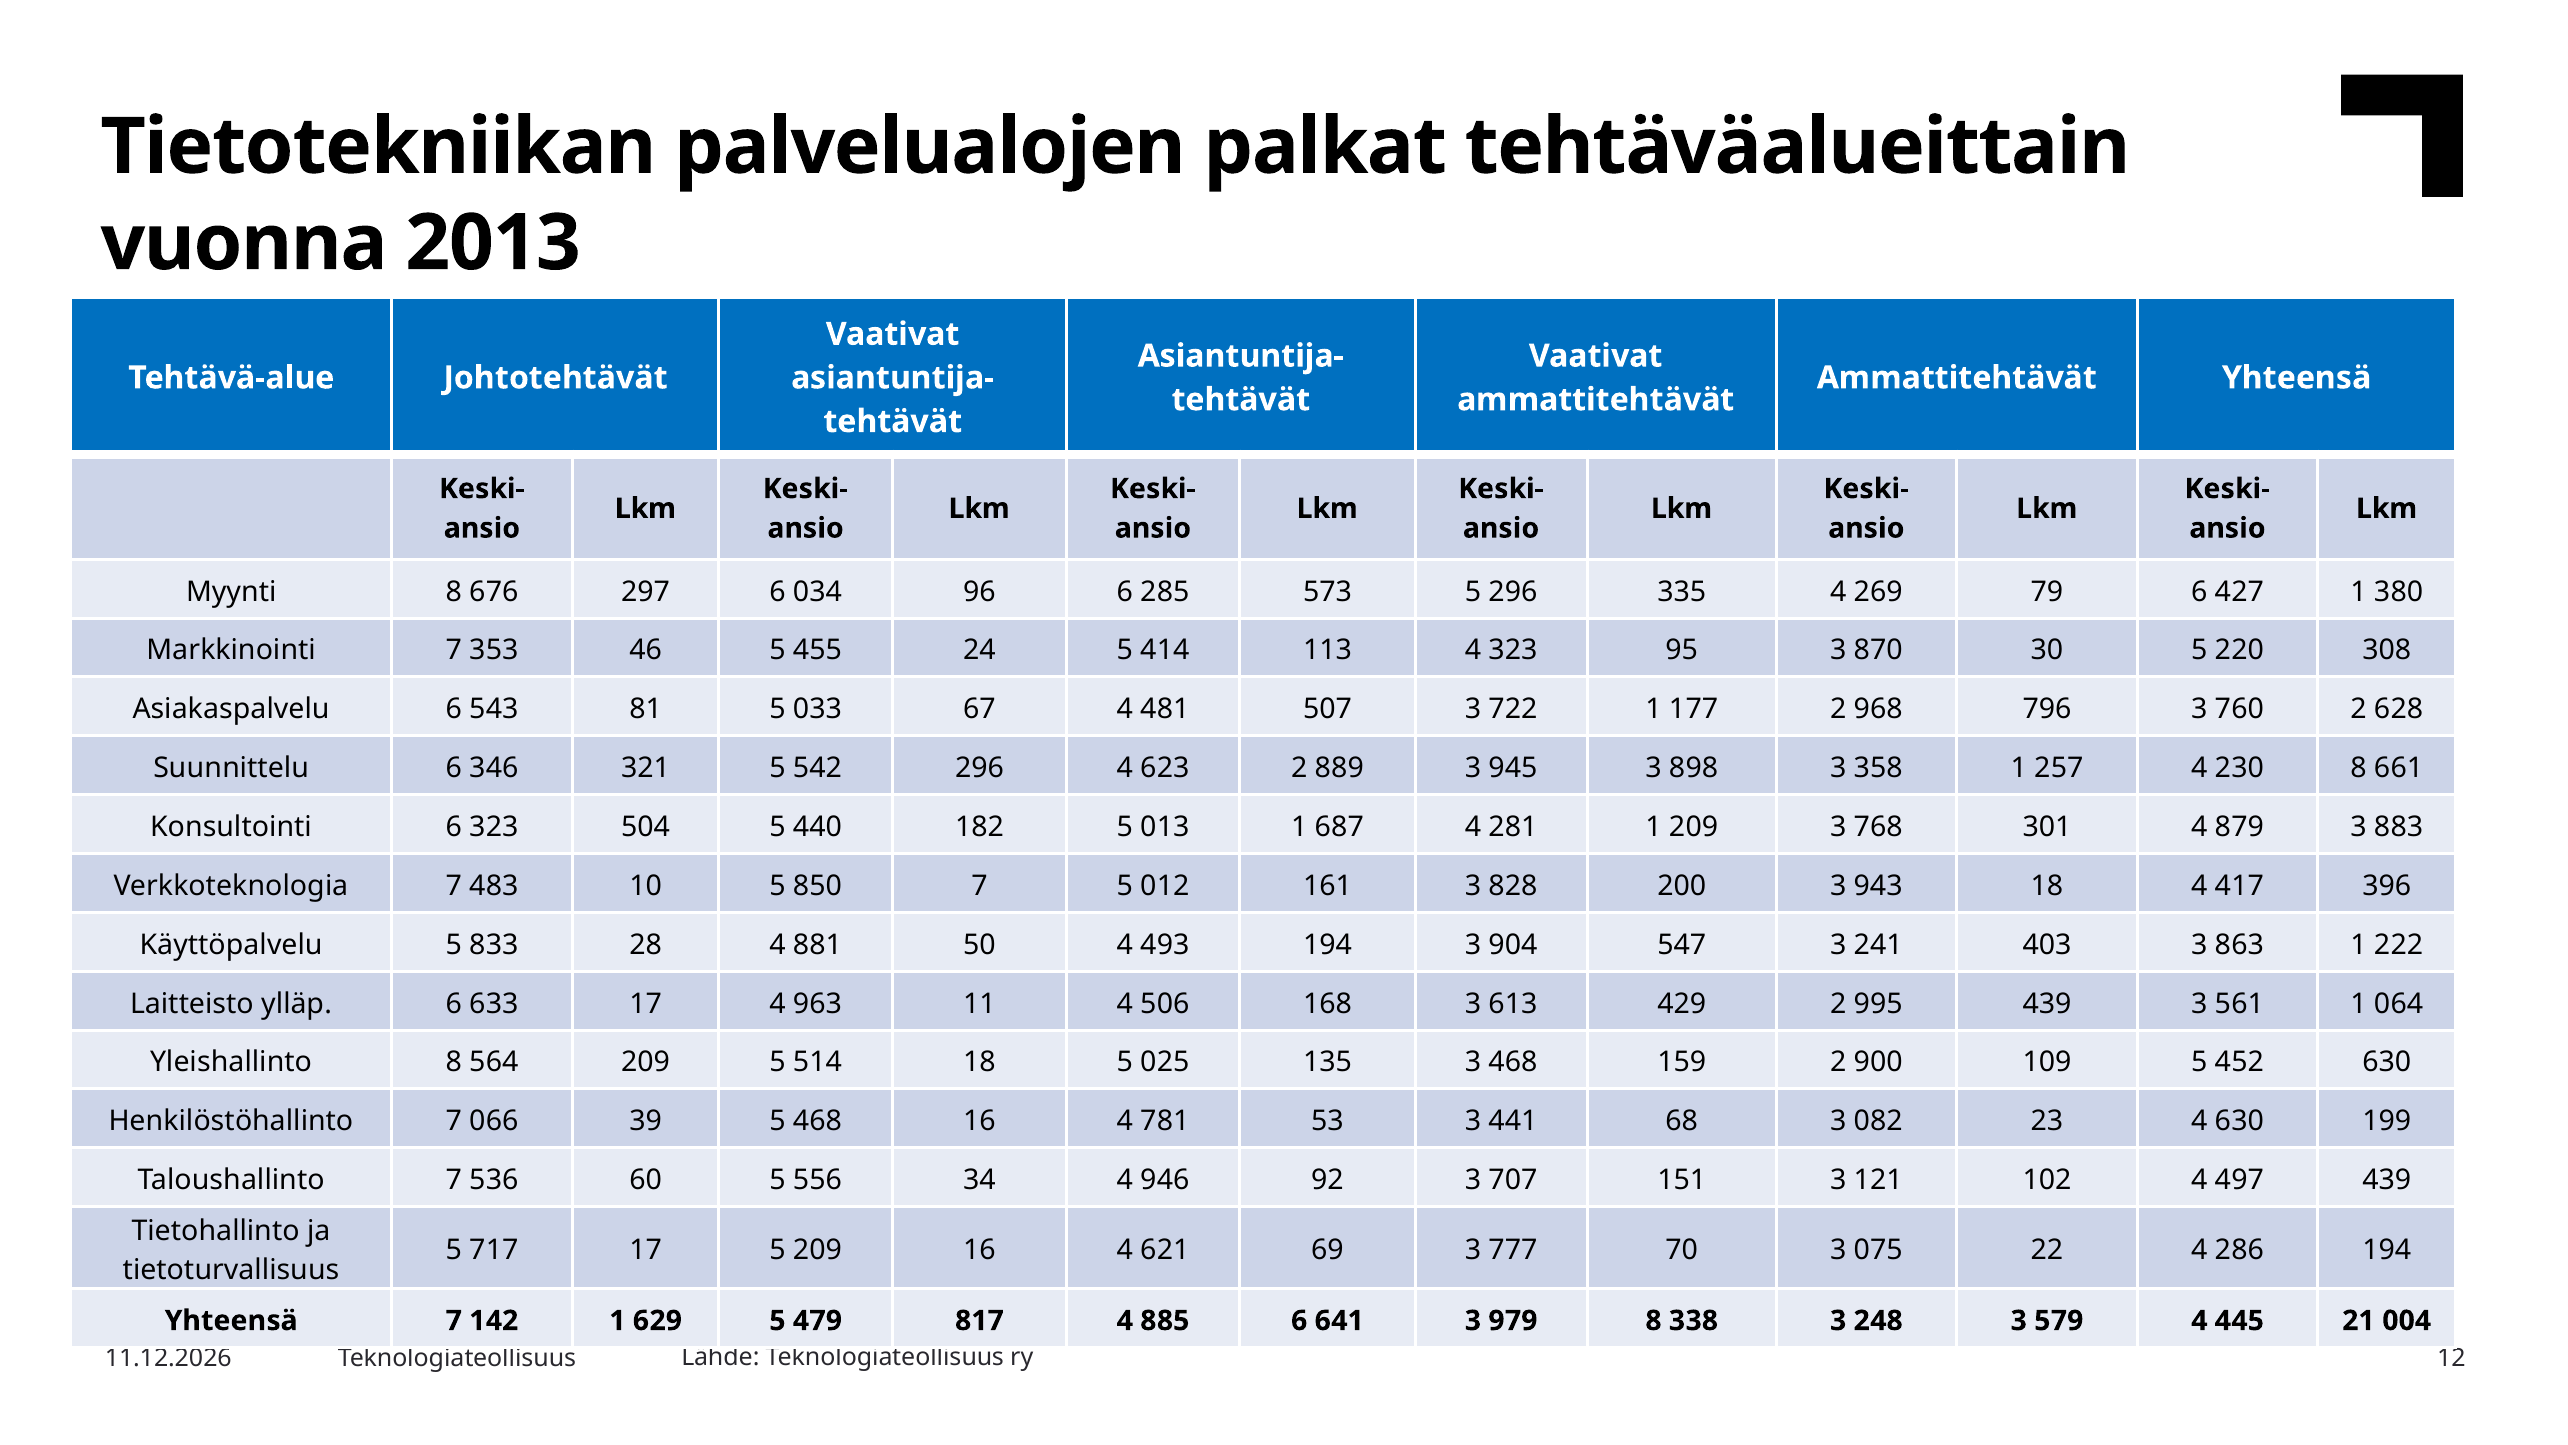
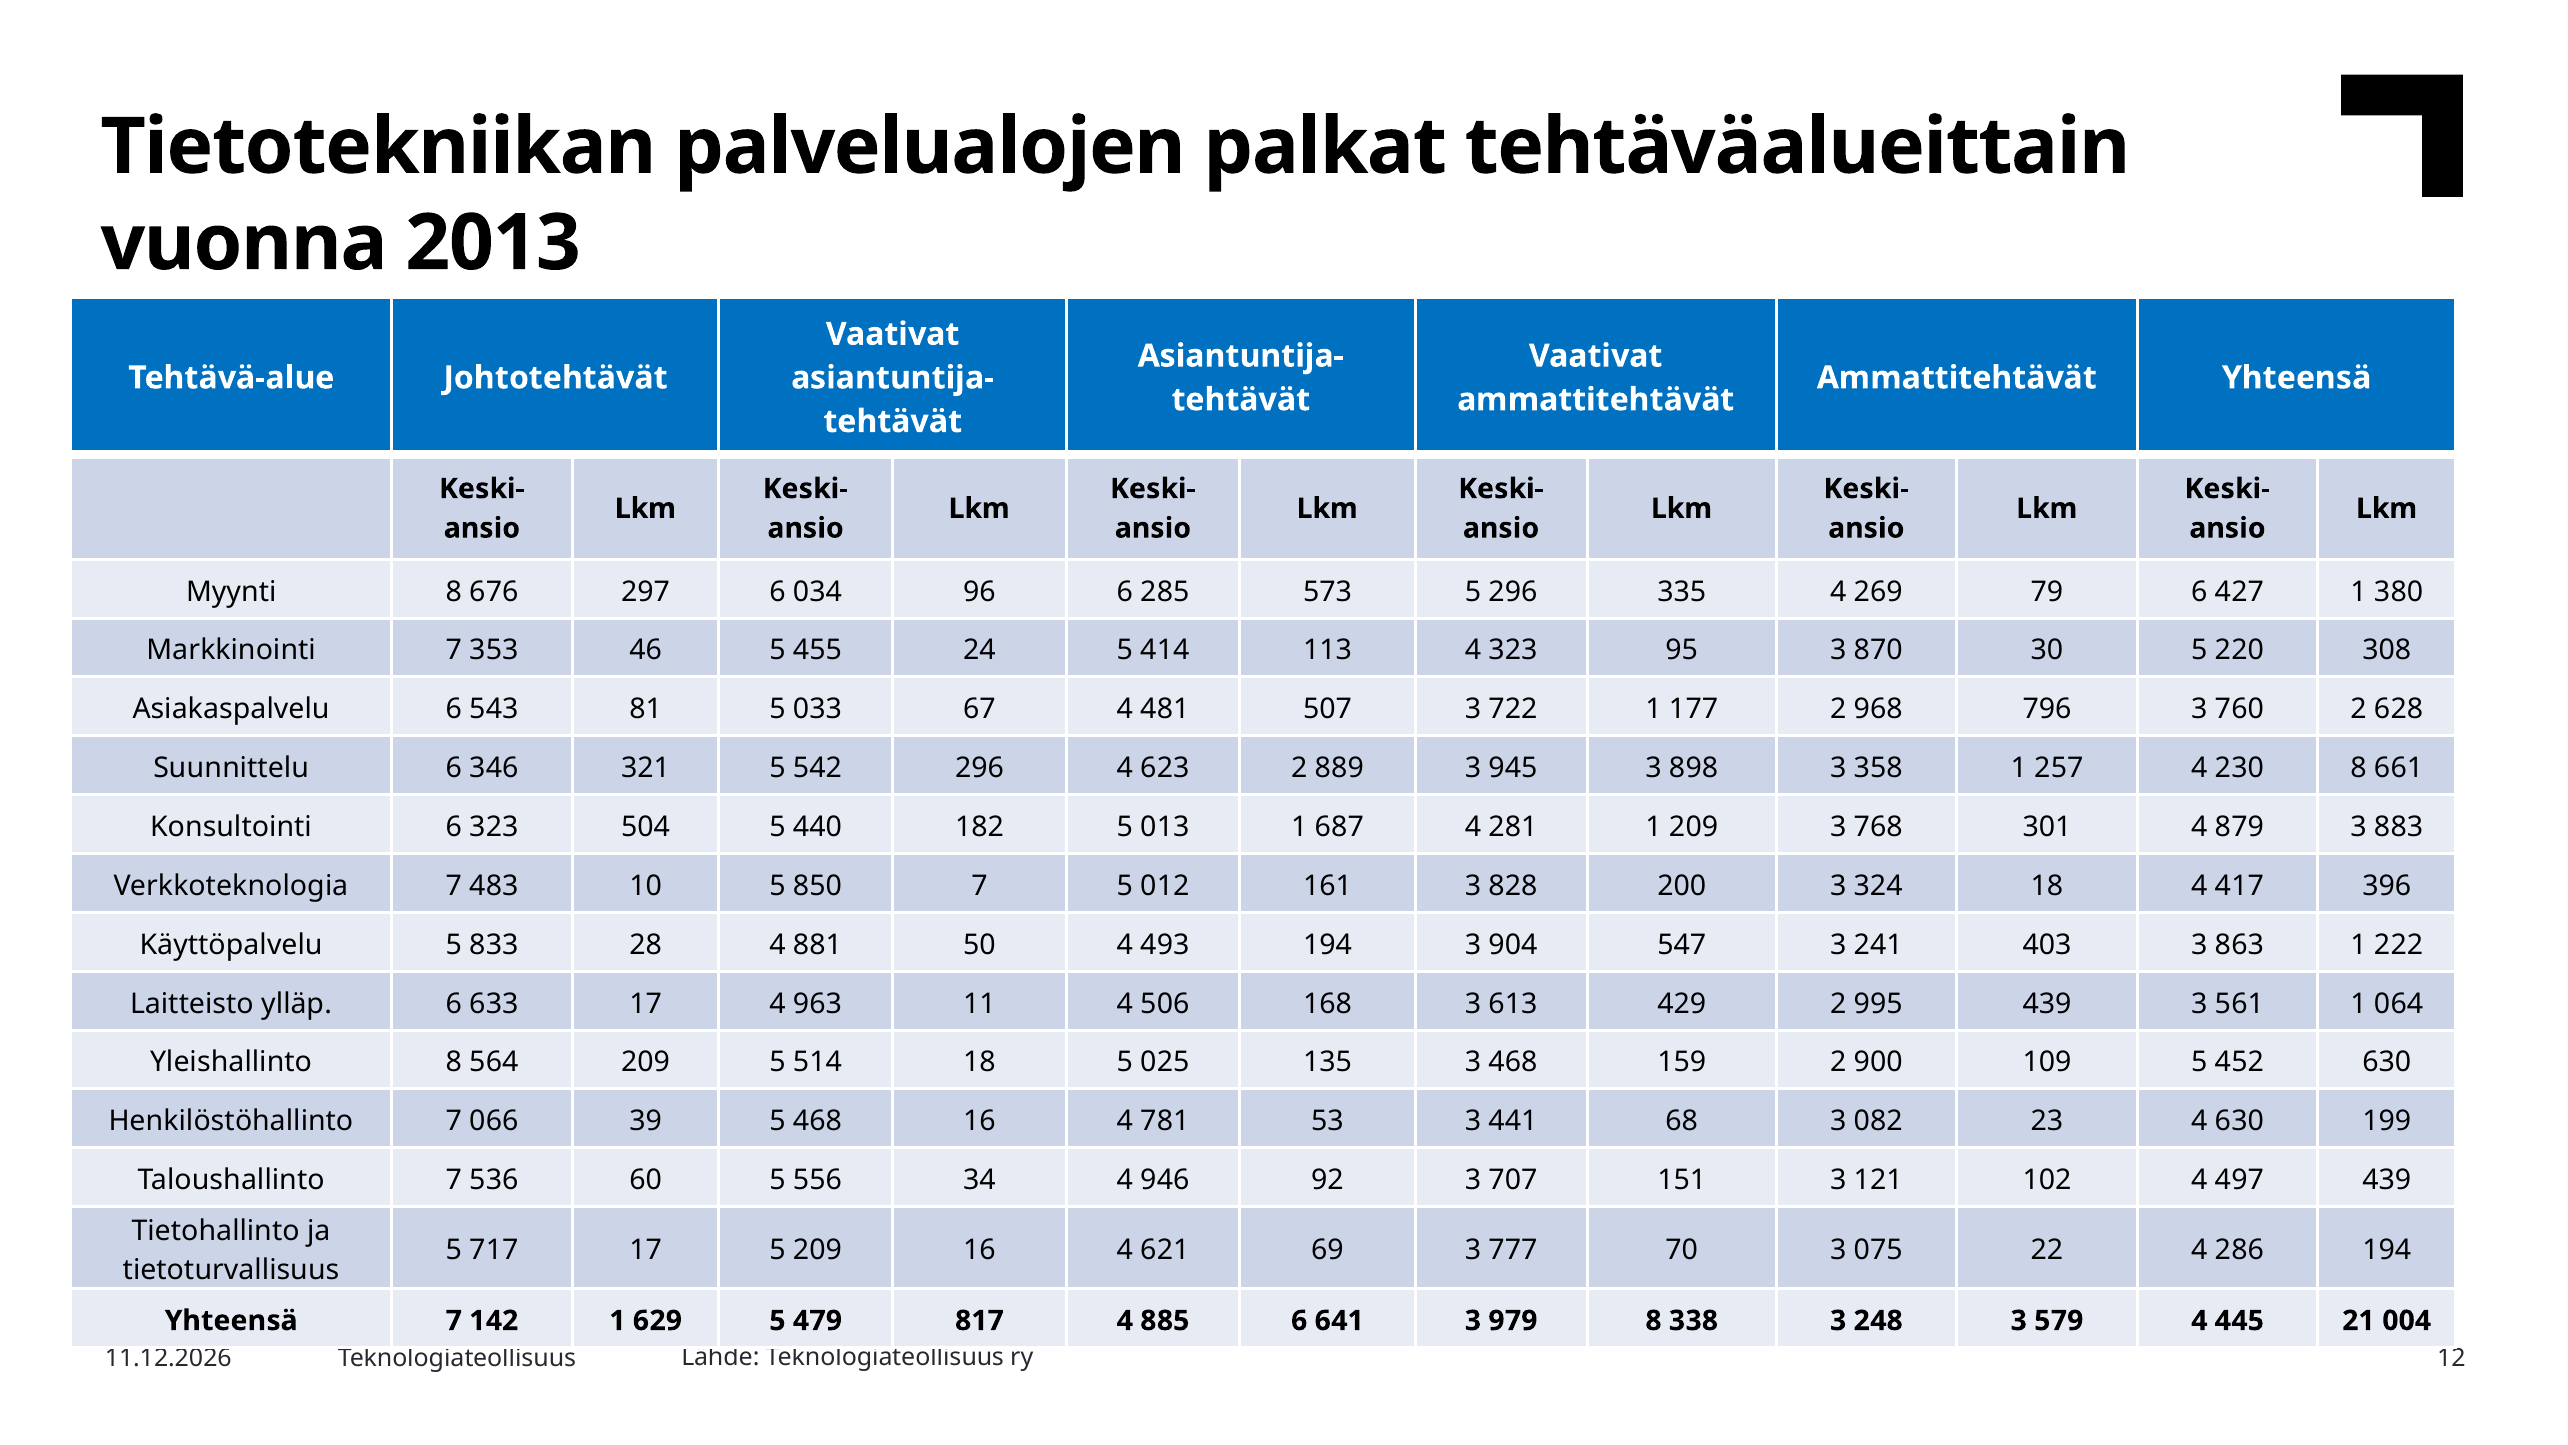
943: 943 -> 324
